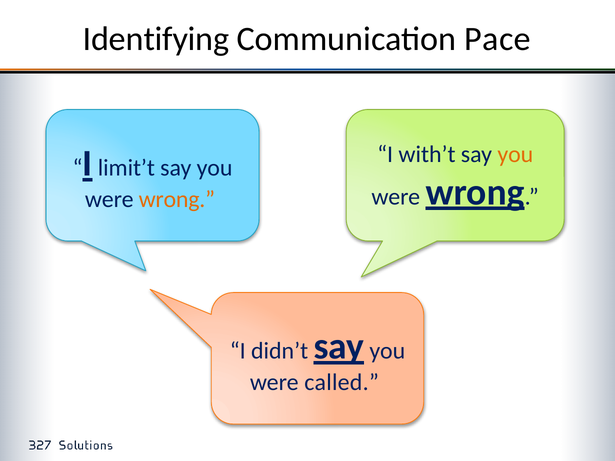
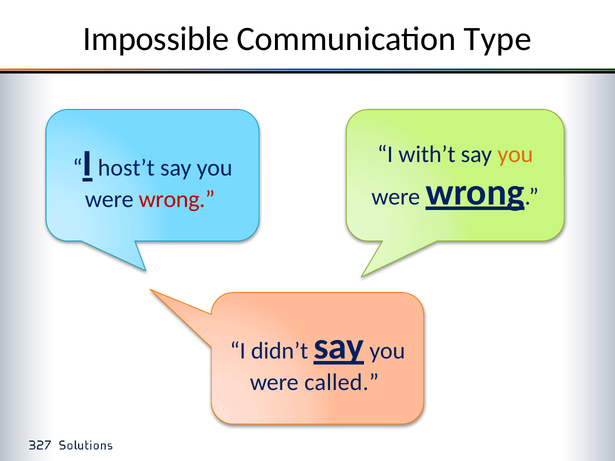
Identifying: Identifying -> Impossible
Pace: Pace -> Type
limit’t: limit’t -> host’t
wrong at (177, 200) colour: orange -> red
